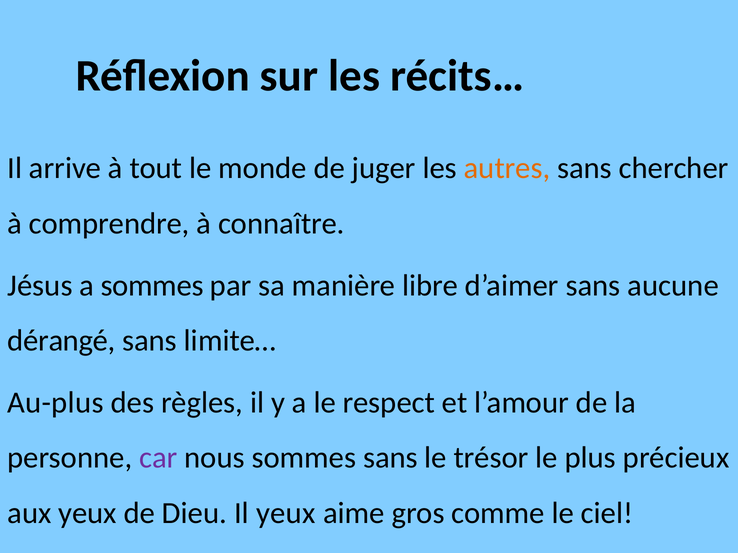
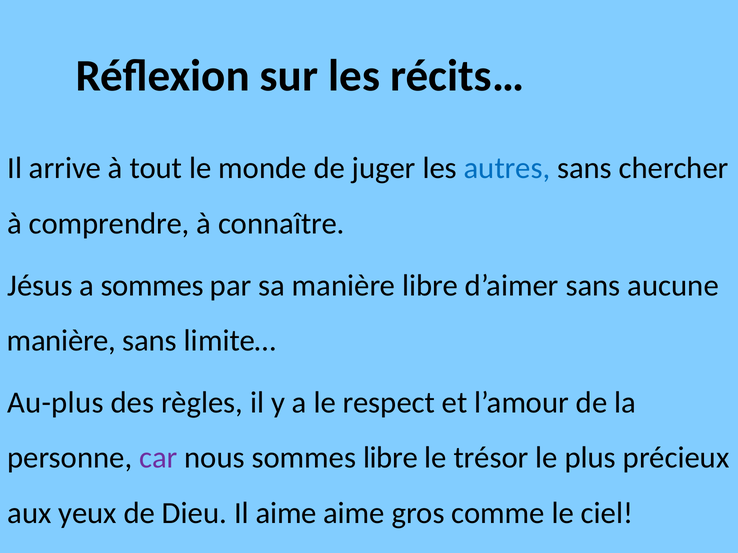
autres colour: orange -> blue
dérangé at (61, 341): dérangé -> manière
sommes sans: sans -> libre
Il yeux: yeux -> aime
